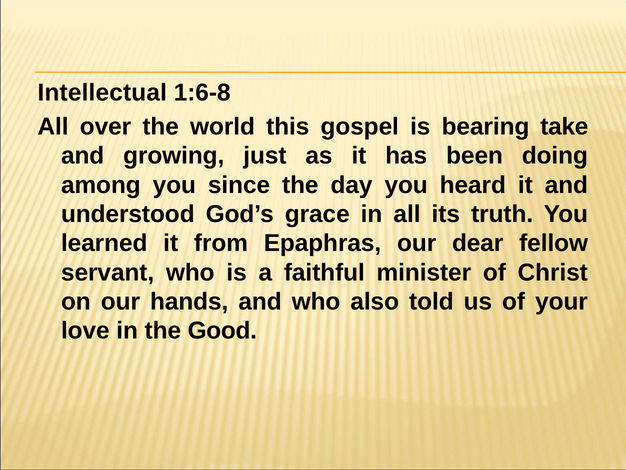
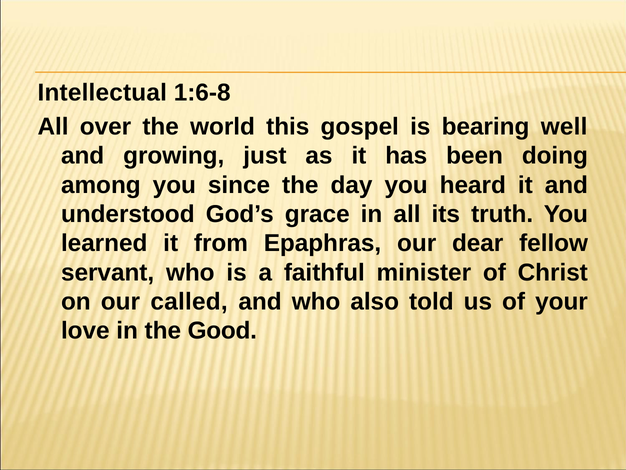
take: take -> well
hands: hands -> called
